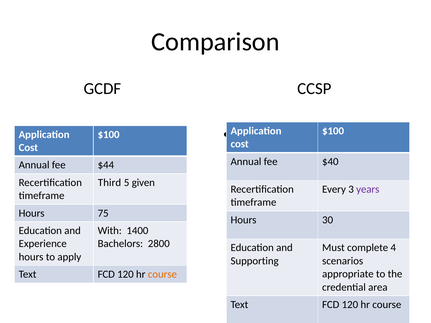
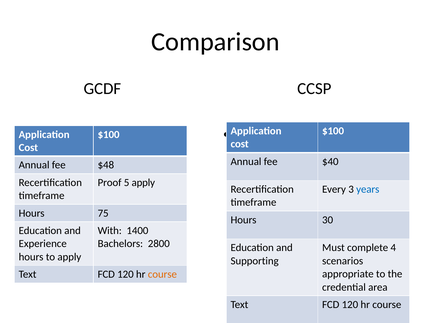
$44: $44 -> $48
Third: Third -> Proof
5 given: given -> apply
years colour: purple -> blue
